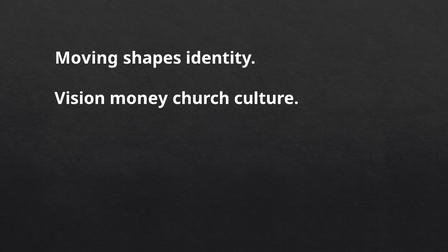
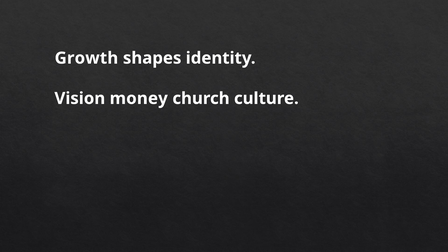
Moving: Moving -> Growth
